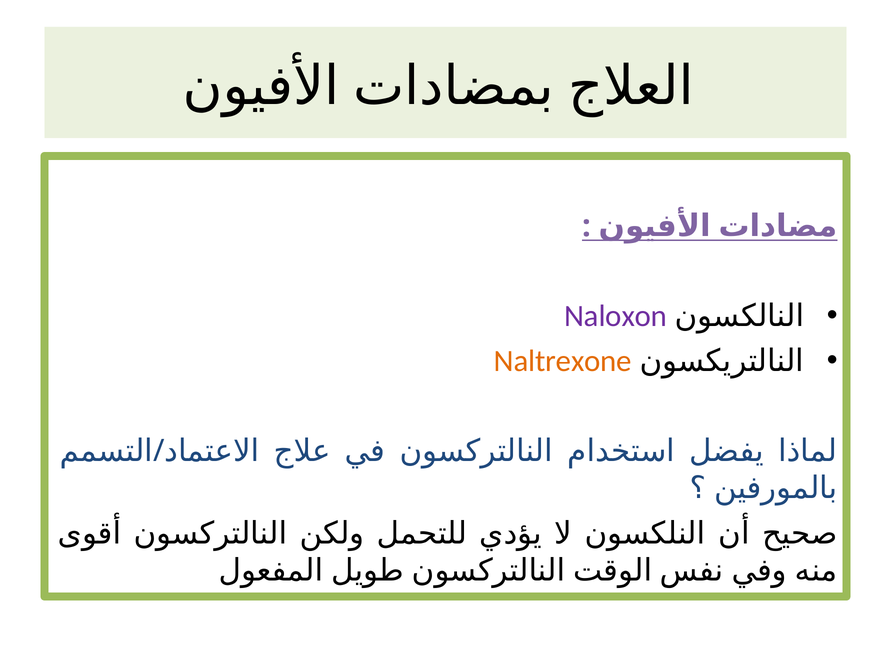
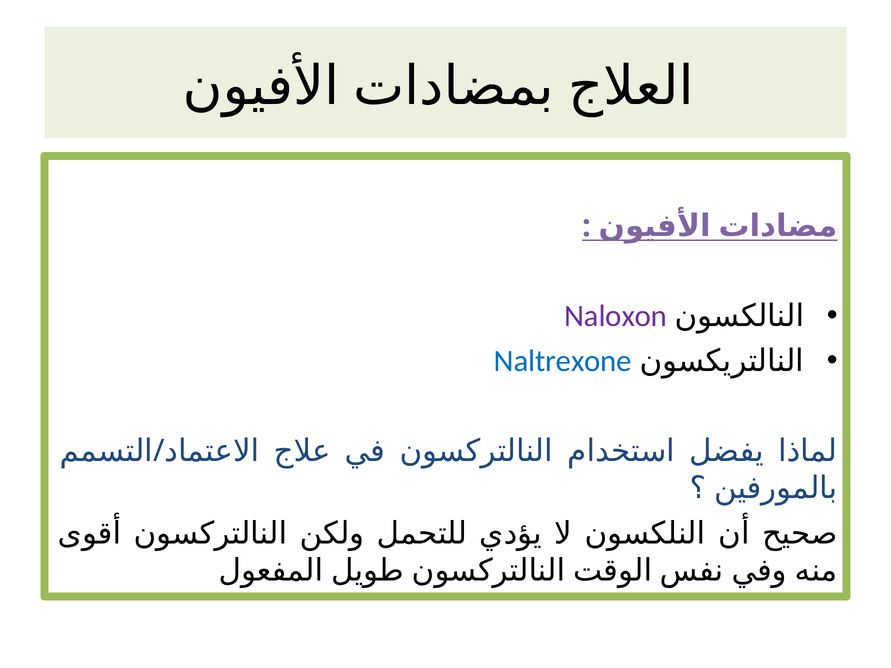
Naltrexone colour: orange -> blue
